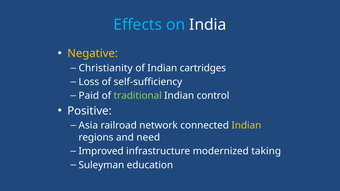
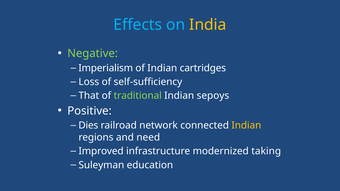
India colour: white -> yellow
Negative colour: yellow -> light green
Christianity: Christianity -> Imperialism
Paid: Paid -> That
control: control -> sepoys
Asia: Asia -> Dies
